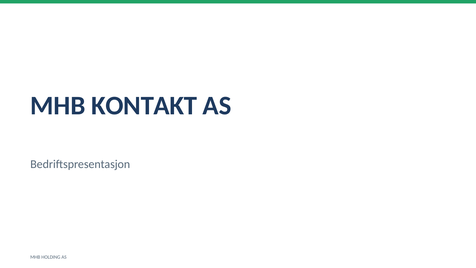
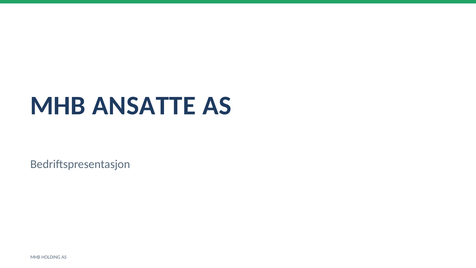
KONTAKT: KONTAKT -> ANSATTE
